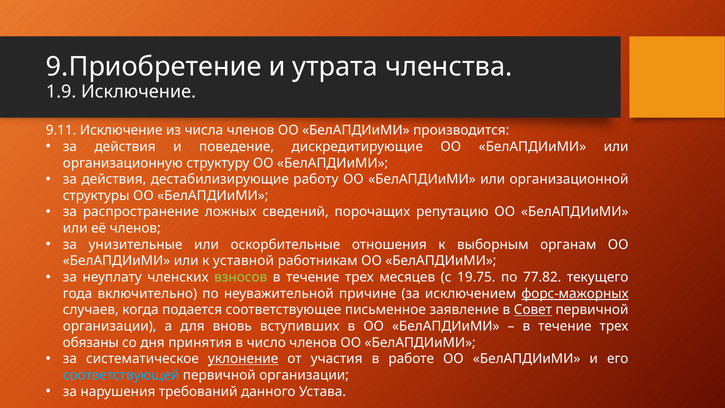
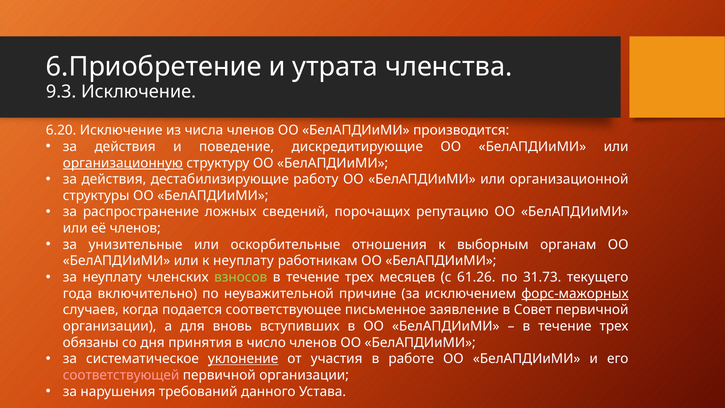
9.Приобретение: 9.Приобретение -> 6.Приобретение
1.9: 1.9 -> 9.3
9.11: 9.11 -> 6.20
организационную underline: none -> present
к уставной: уставной -> неуплату
19.75: 19.75 -> 61.26
77.82: 77.82 -> 31.73
Совет underline: present -> none
соответствующей colour: light blue -> pink
